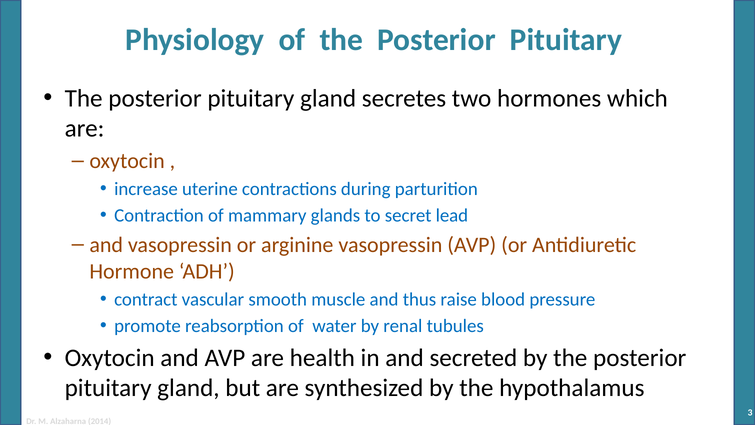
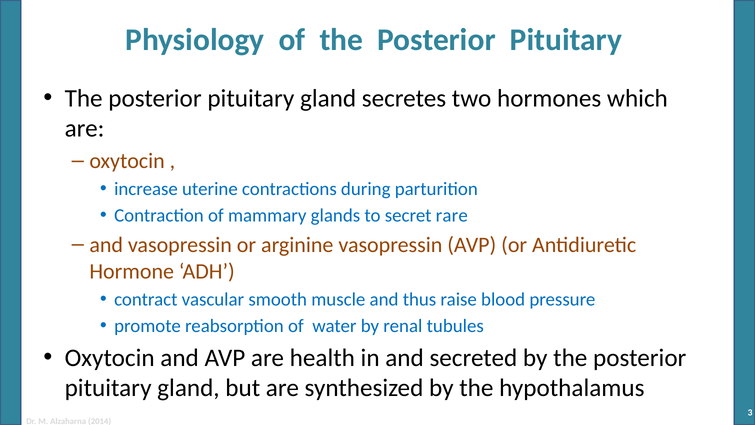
lead: lead -> rare
